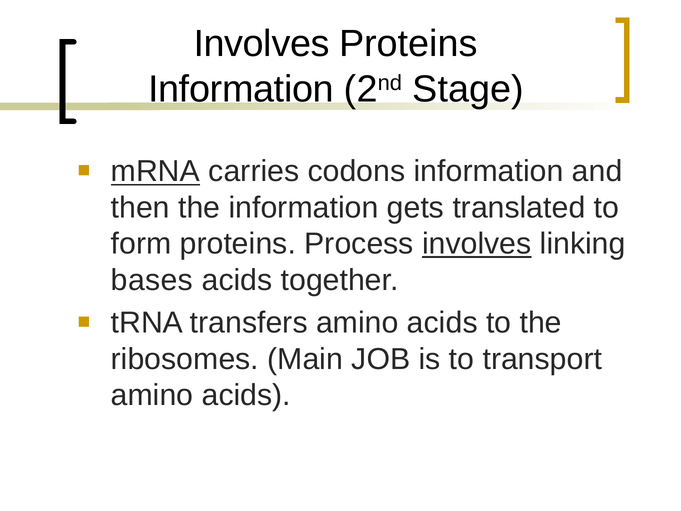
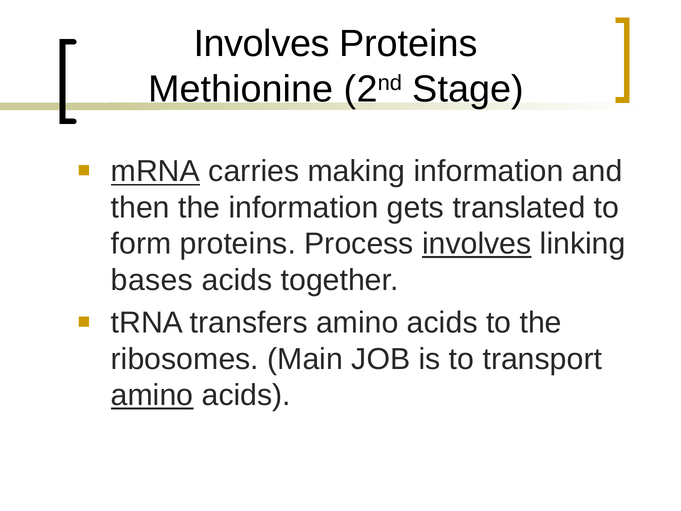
Information at (241, 89): Information -> Methionine
codons: codons -> making
amino at (152, 395) underline: none -> present
